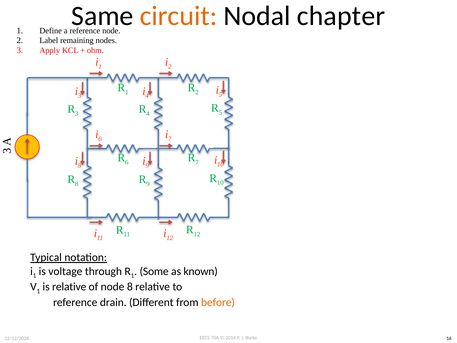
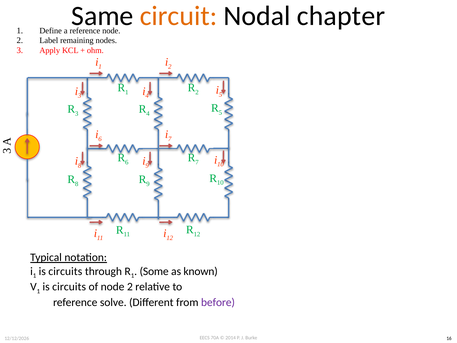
voltage at (65, 271): voltage -> circuits
relative at (69, 287): relative -> circuits
of node 8: 8 -> 2
drain: drain -> solve
before colour: orange -> purple
